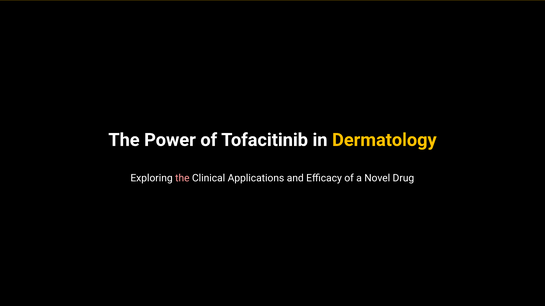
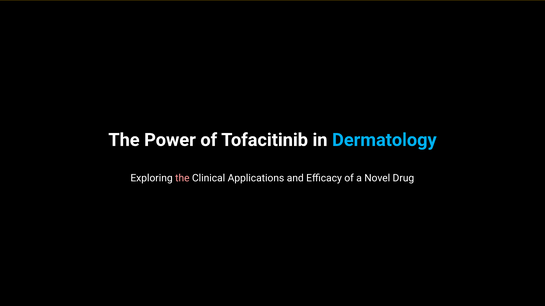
Dermatology colour: yellow -> light blue
